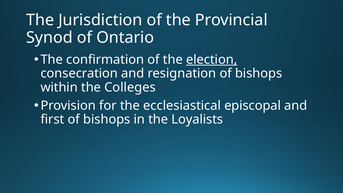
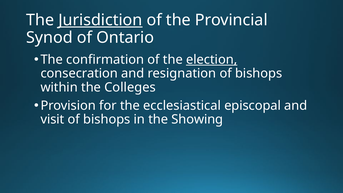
Jurisdiction underline: none -> present
first: first -> visit
Loyalists: Loyalists -> Showing
